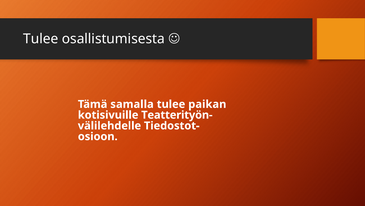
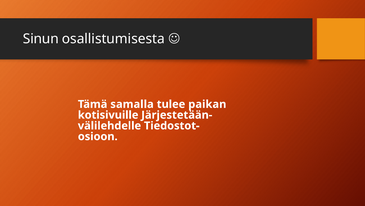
Tulee at (41, 39): Tulee -> Sinun
Teatterityön-: Teatterityön- -> Järjestetään-
